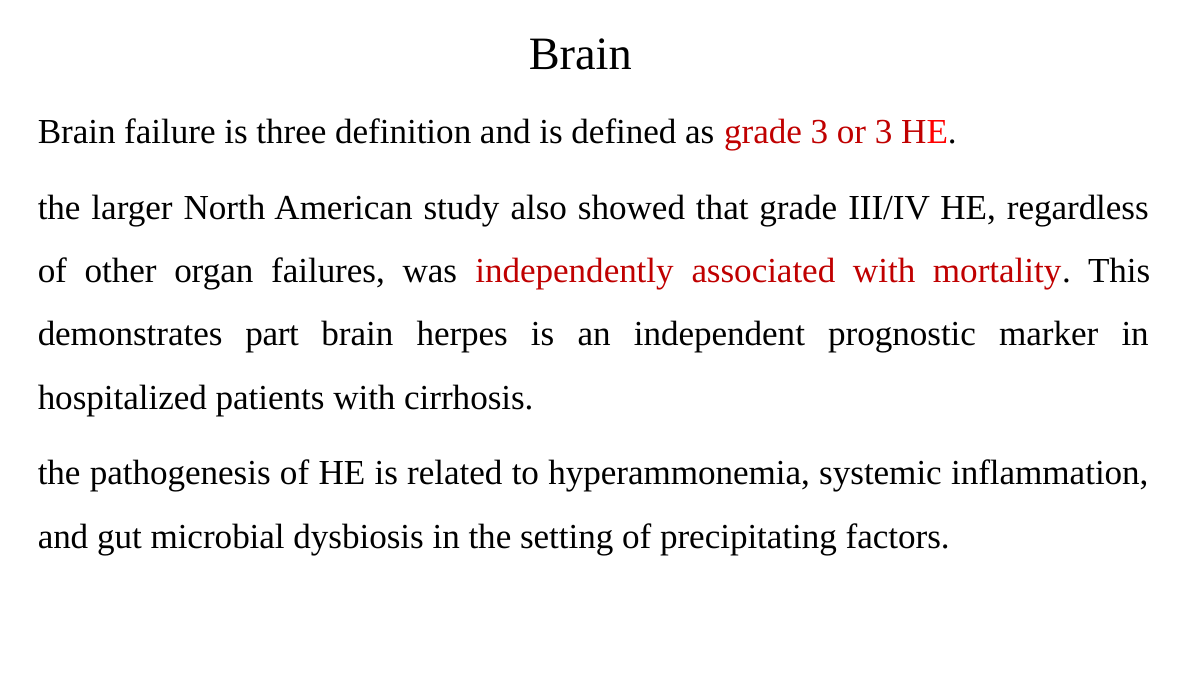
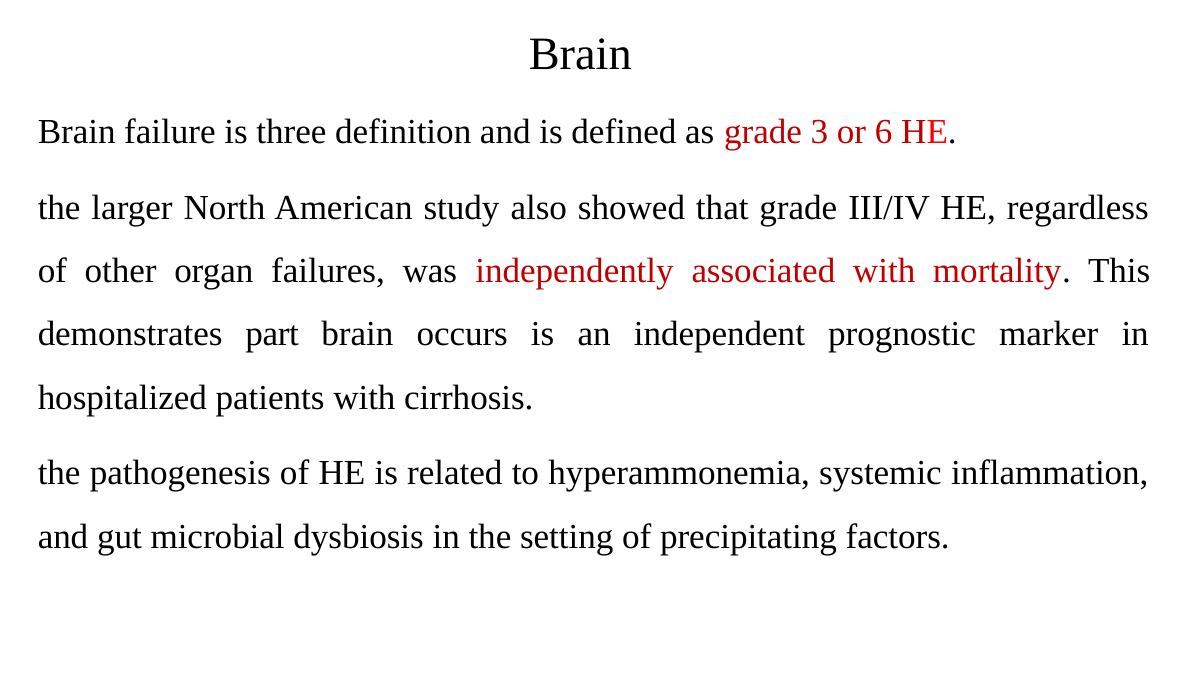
or 3: 3 -> 6
herpes: herpes -> occurs
